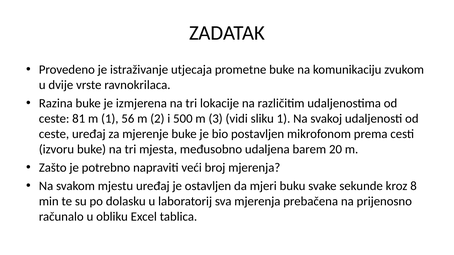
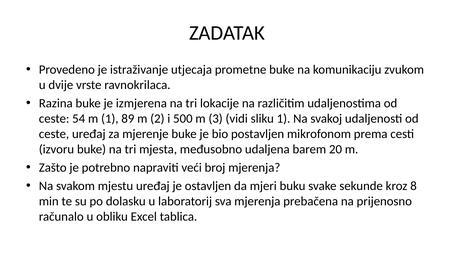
81: 81 -> 54
56: 56 -> 89
